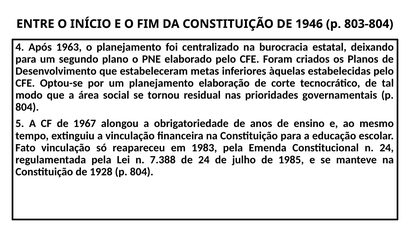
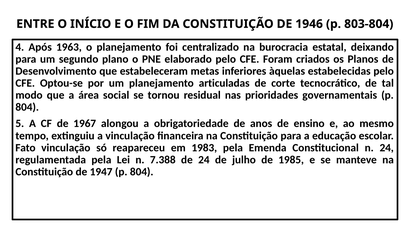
elaboração: elaboração -> articuladas
1928: 1928 -> 1947
